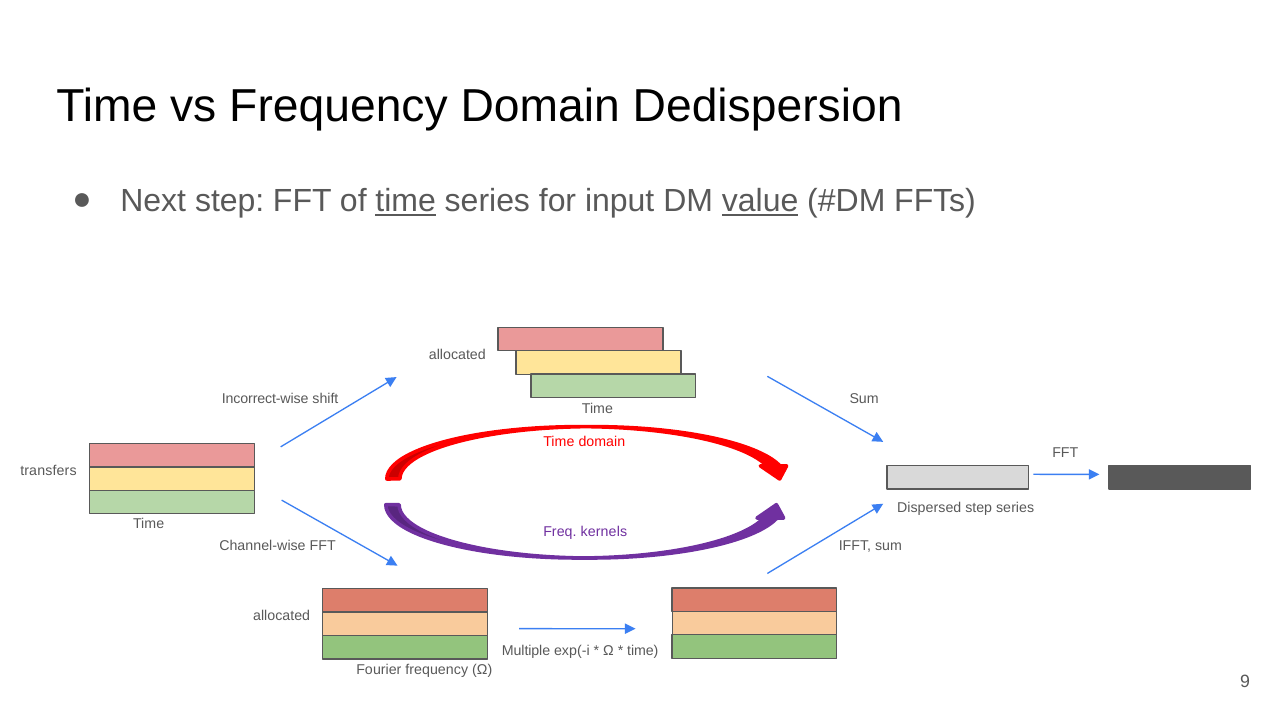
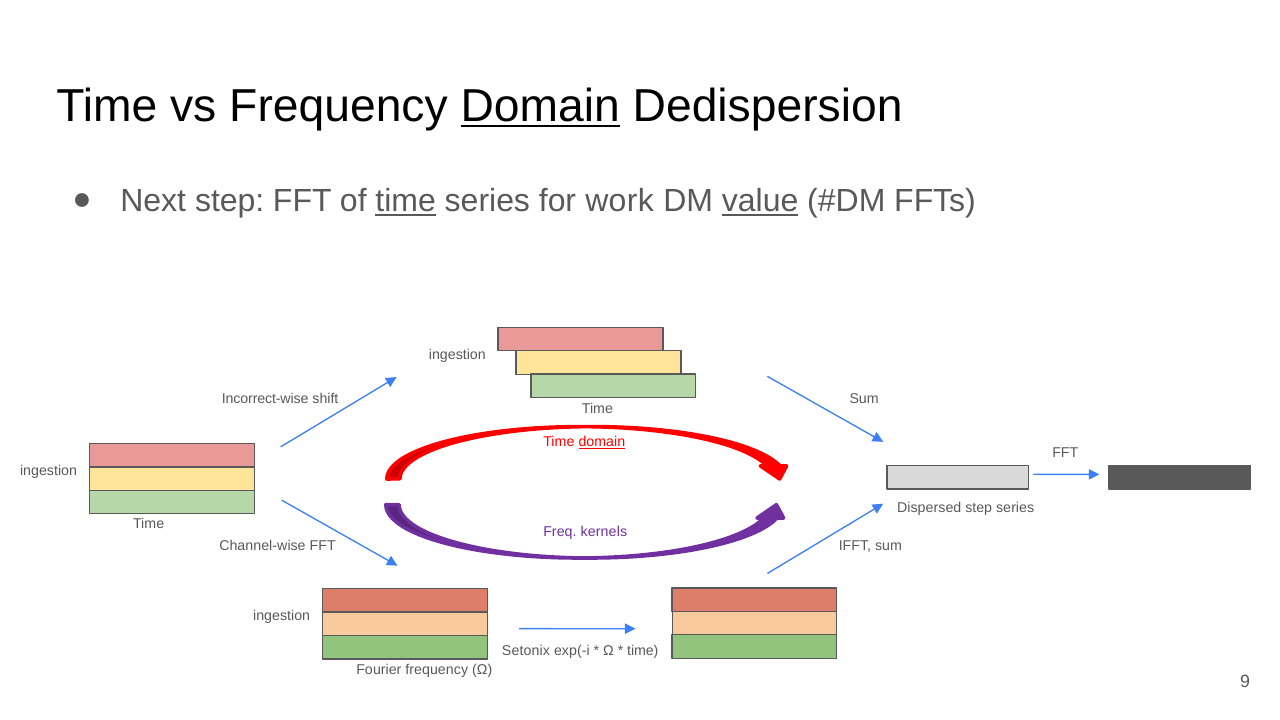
Domain at (540, 106) underline: none -> present
input: input -> work
allocated at (457, 355): allocated -> ingestion
domain at (602, 442) underline: none -> present
transfers at (48, 471): transfers -> ingestion
allocated at (282, 616): allocated -> ingestion
Multiple: Multiple -> Setonix
